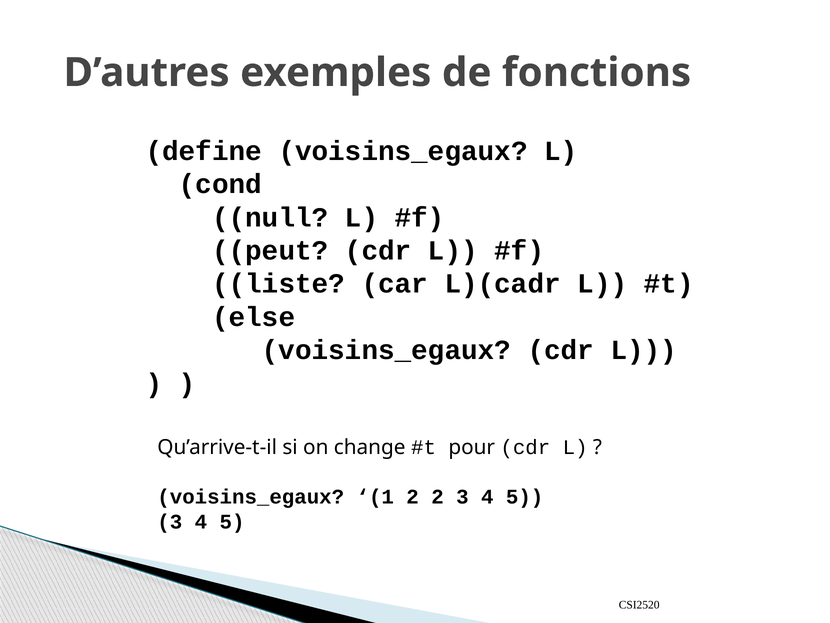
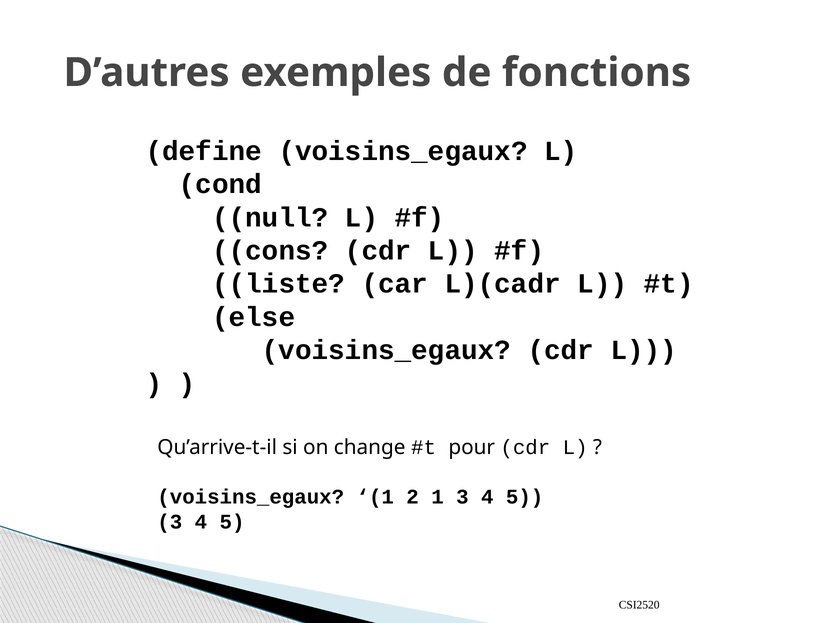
peut: peut -> cons
2 2: 2 -> 1
